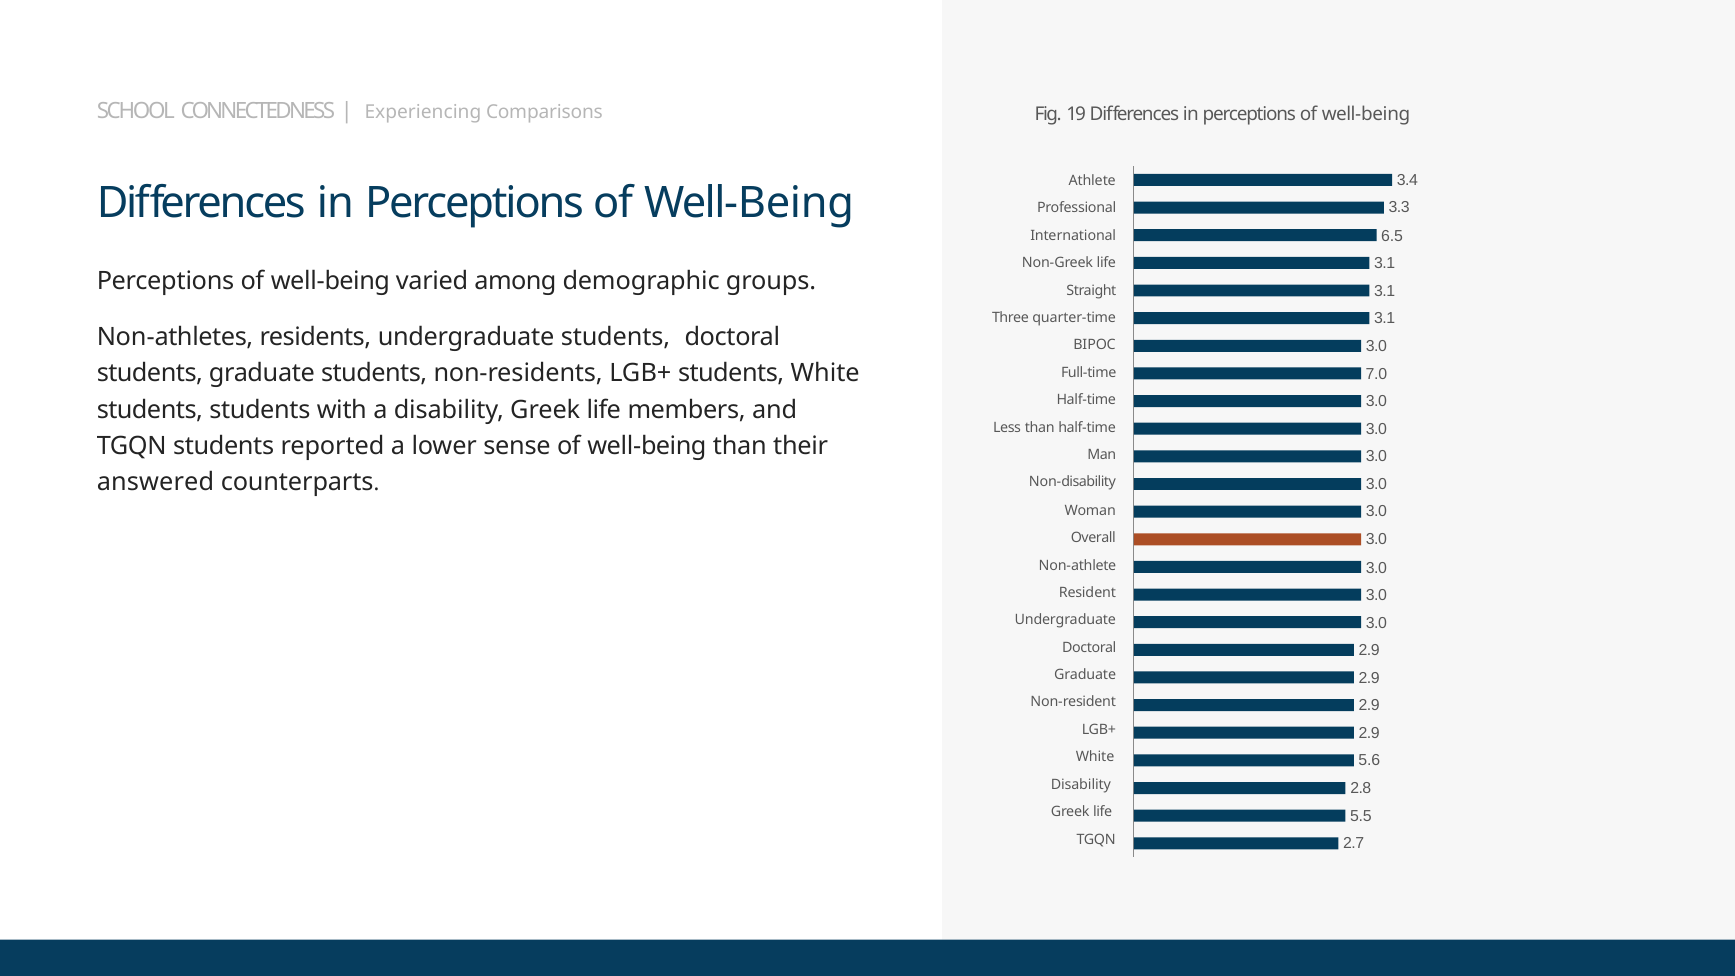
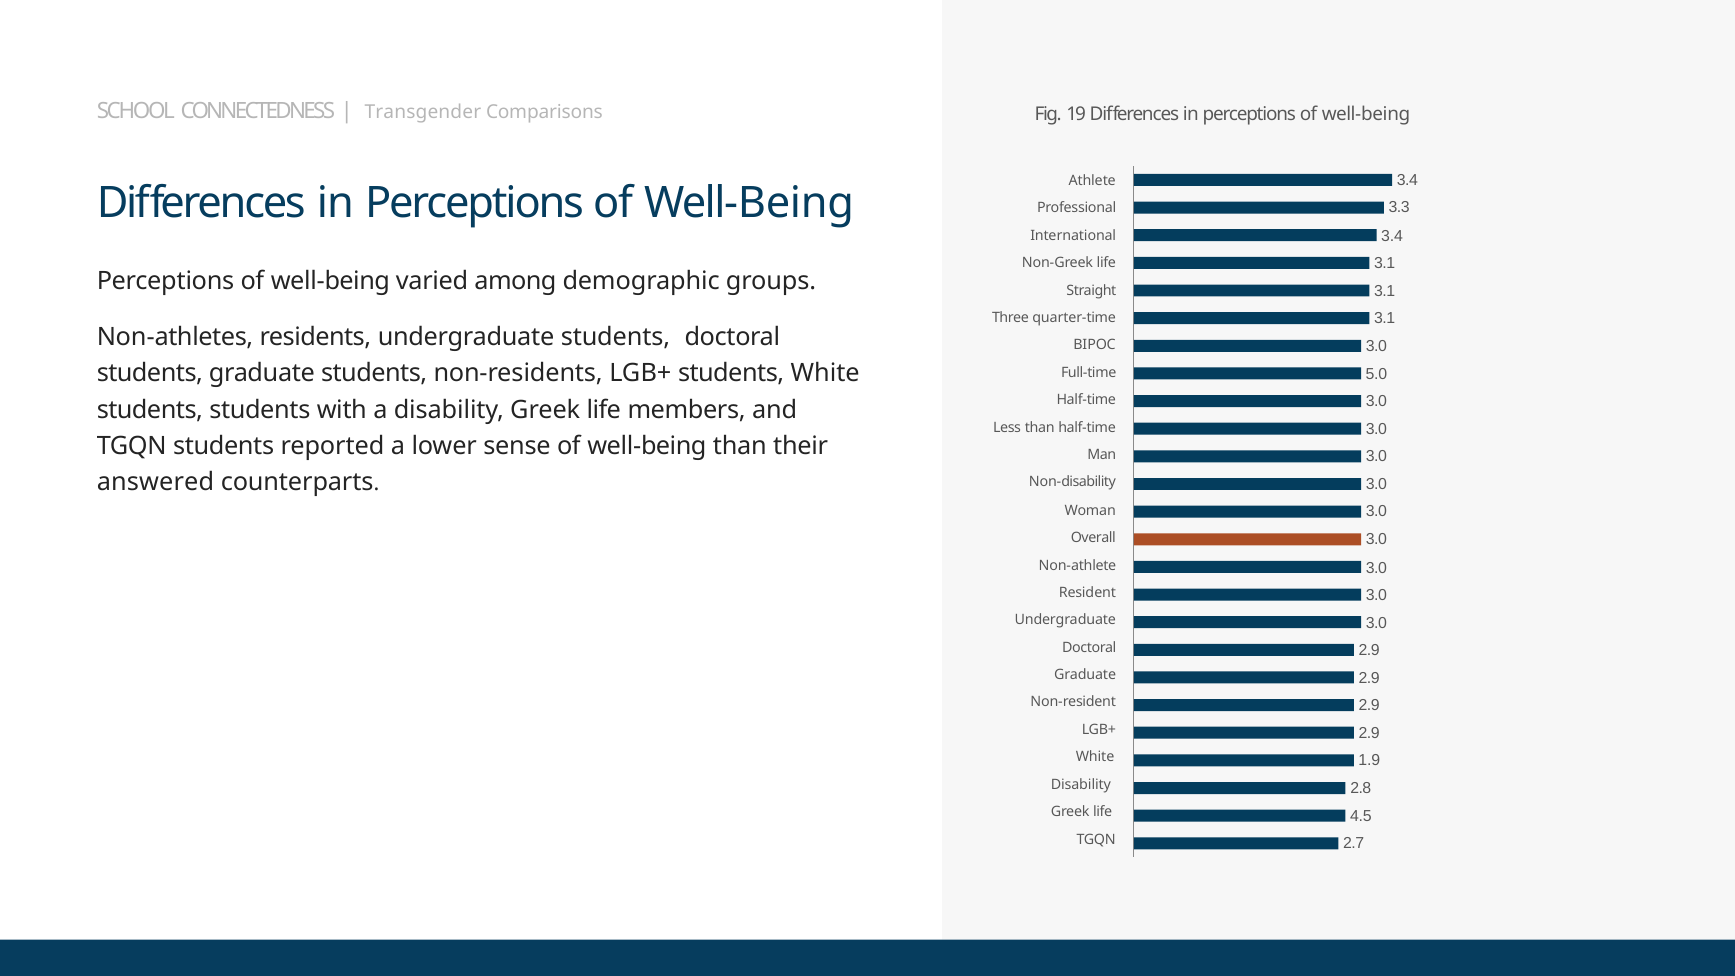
Experiencing: Experiencing -> Transgender
6.5 at (1392, 236): 6.5 -> 3.4
7.0: 7.0 -> 5.0
5.6: 5.6 -> 1.9
5.5: 5.5 -> 4.5
